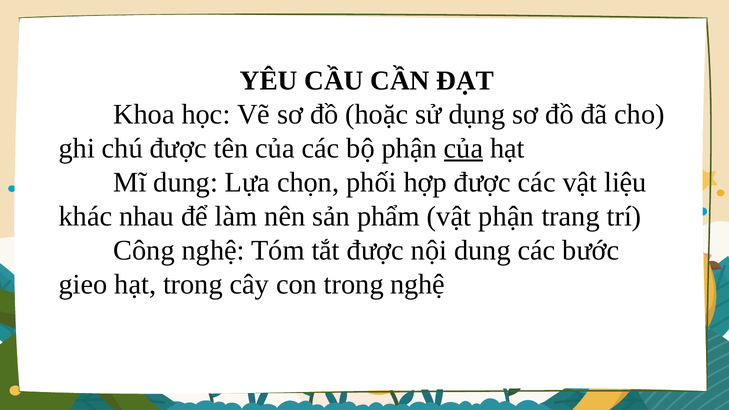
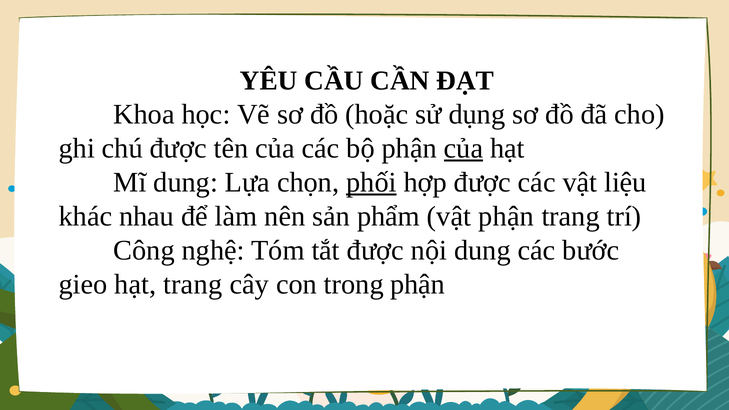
phối underline: none -> present
hạt trong: trong -> trang
trong nghệ: nghệ -> phận
